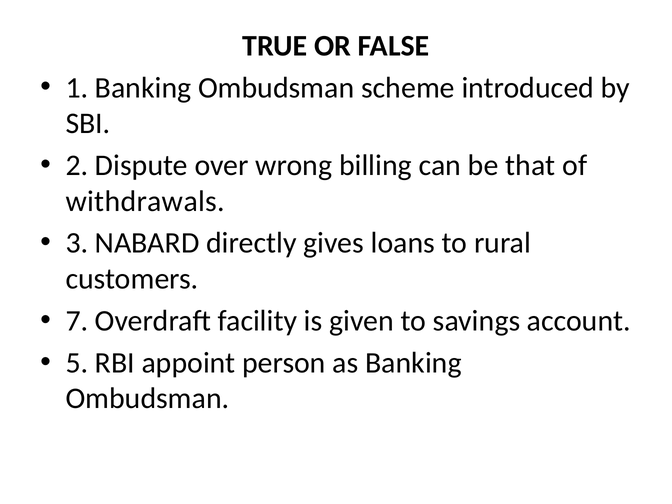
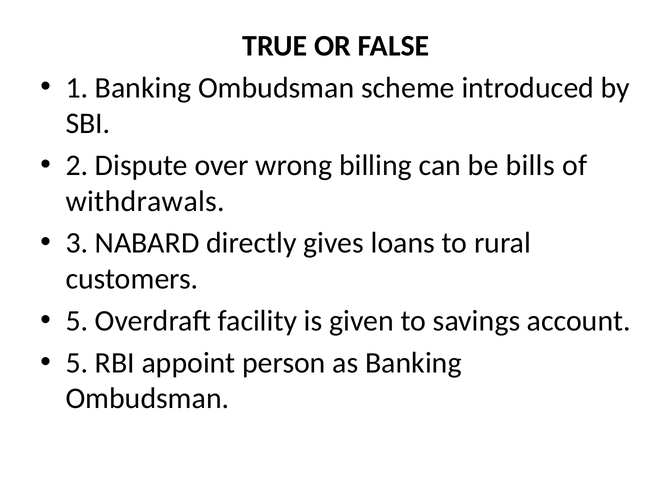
that: that -> bills
7 at (77, 321): 7 -> 5
